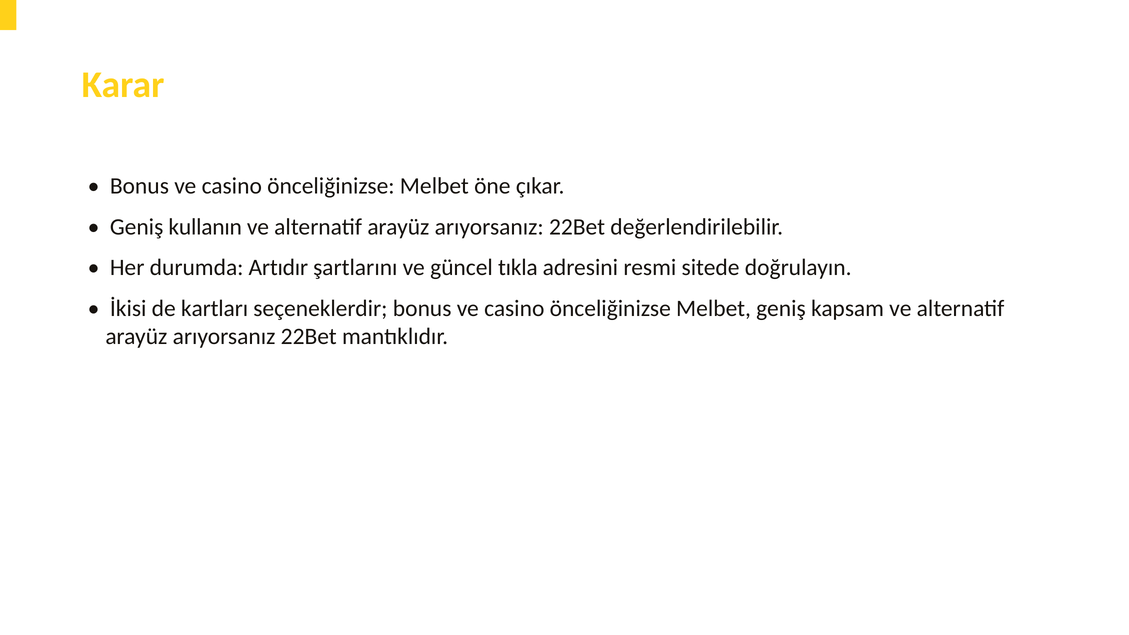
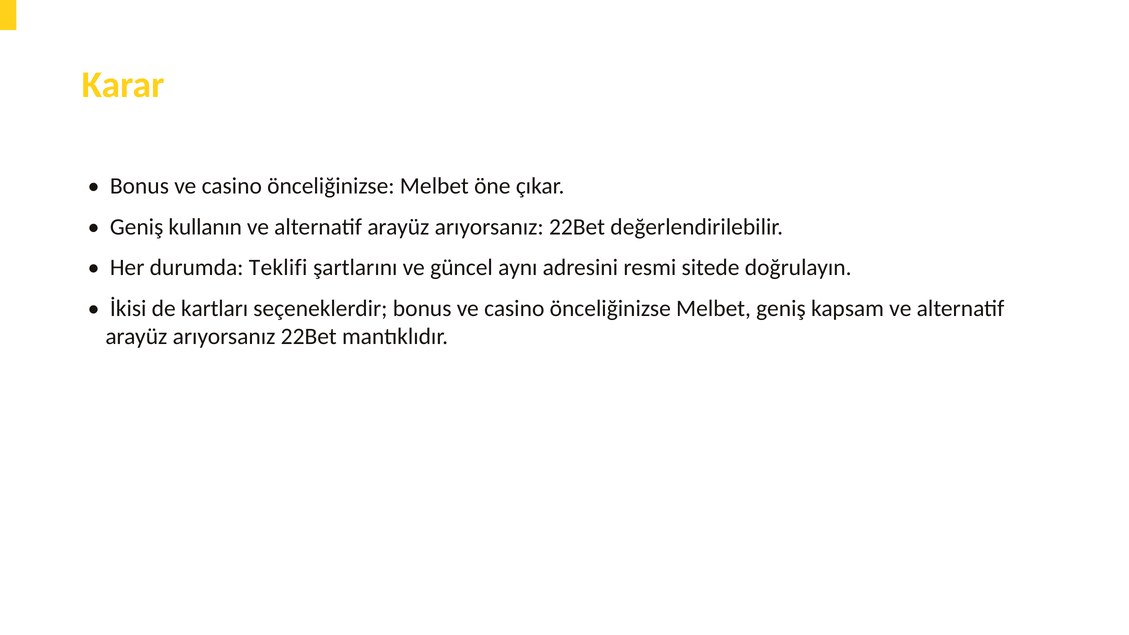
Artıdır: Artıdır -> Teklifi
tıkla: tıkla -> aynı
